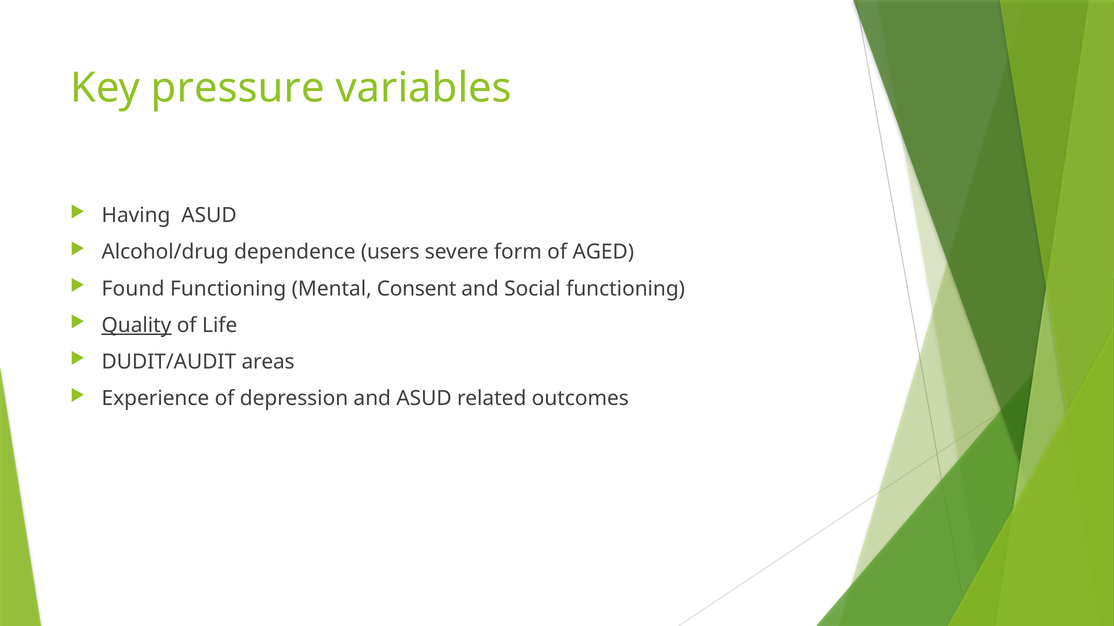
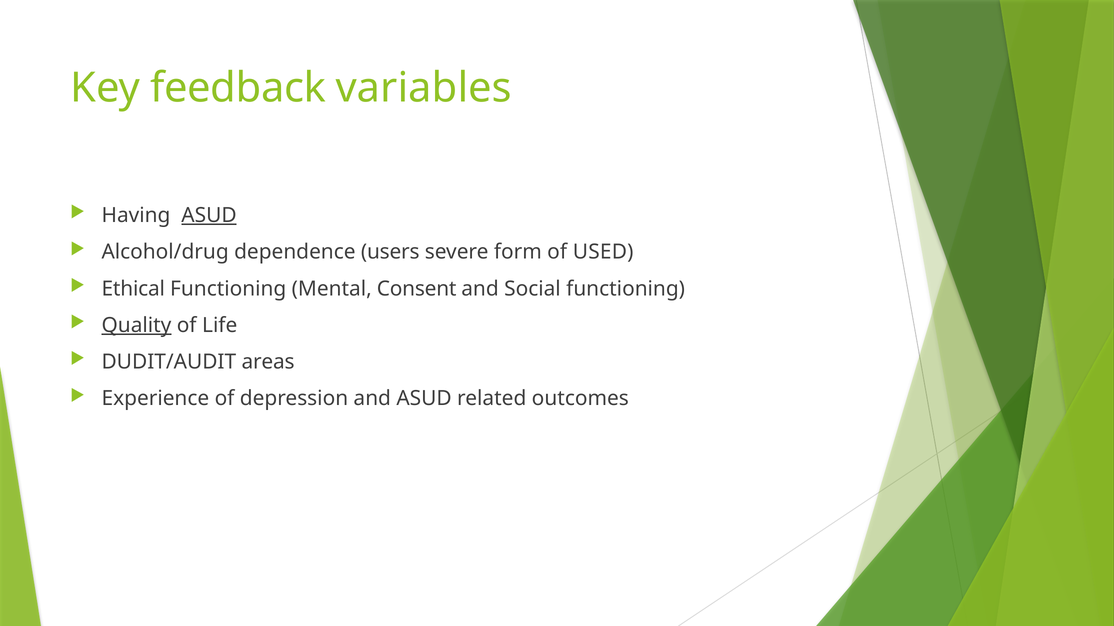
pressure: pressure -> feedback
ASUD at (209, 216) underline: none -> present
AGED: AGED -> USED
Found: Found -> Ethical
